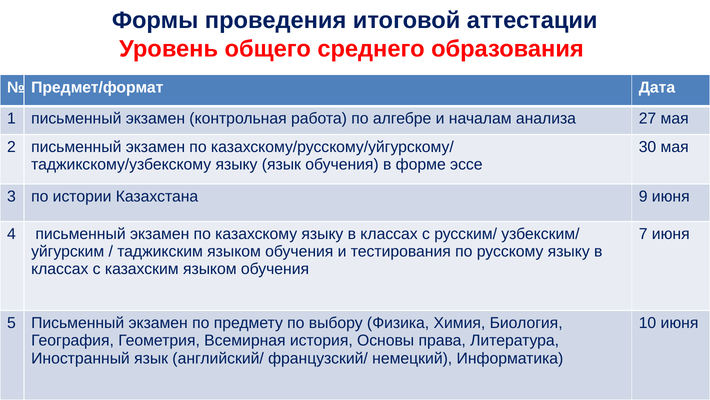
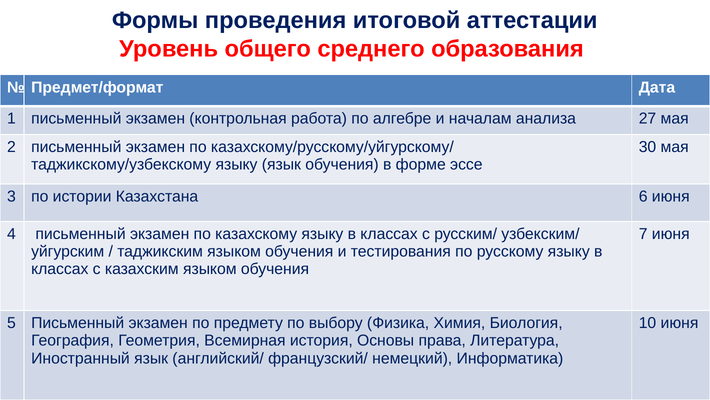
9: 9 -> 6
